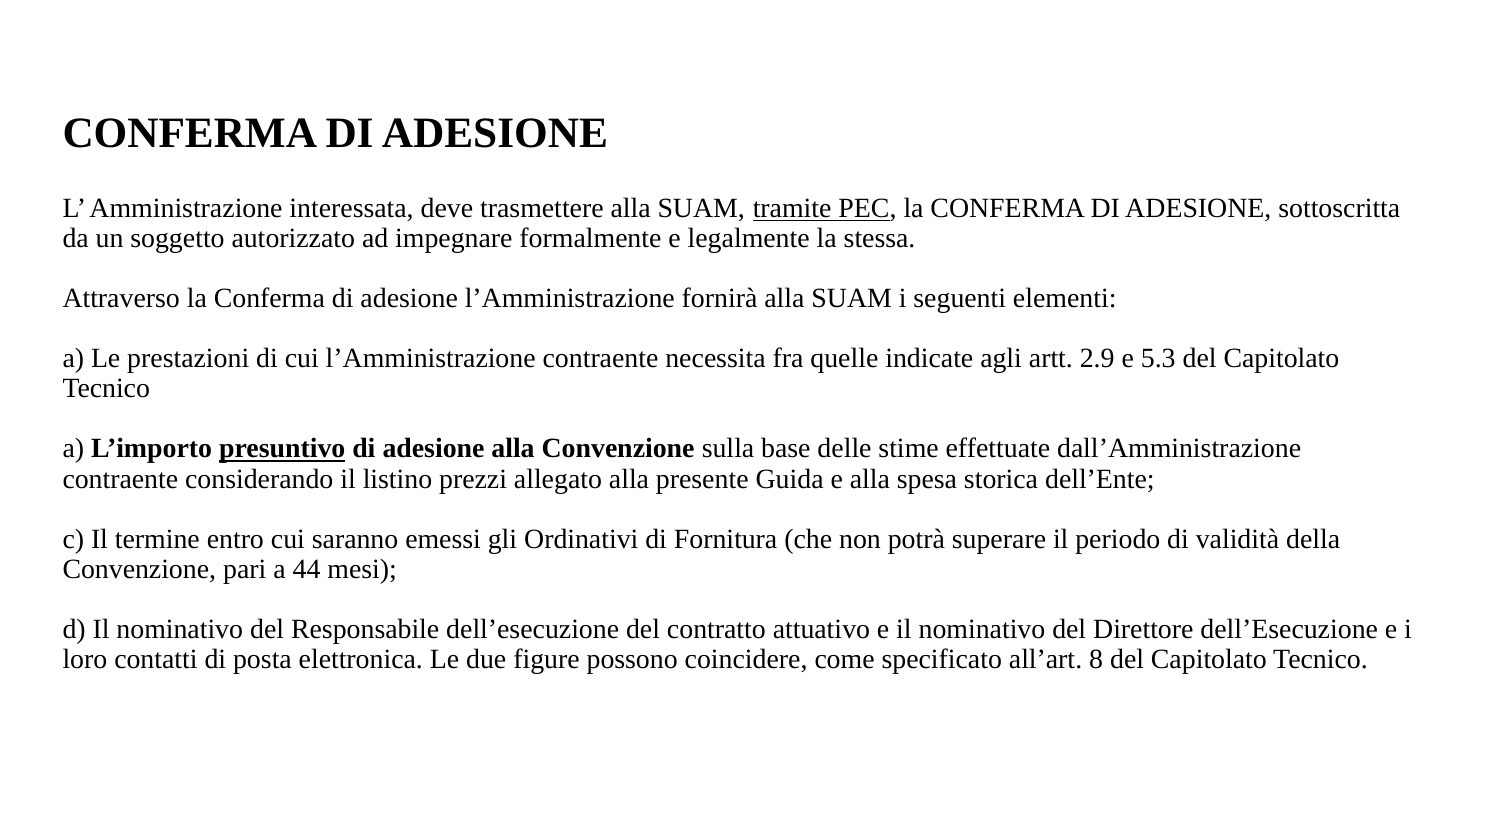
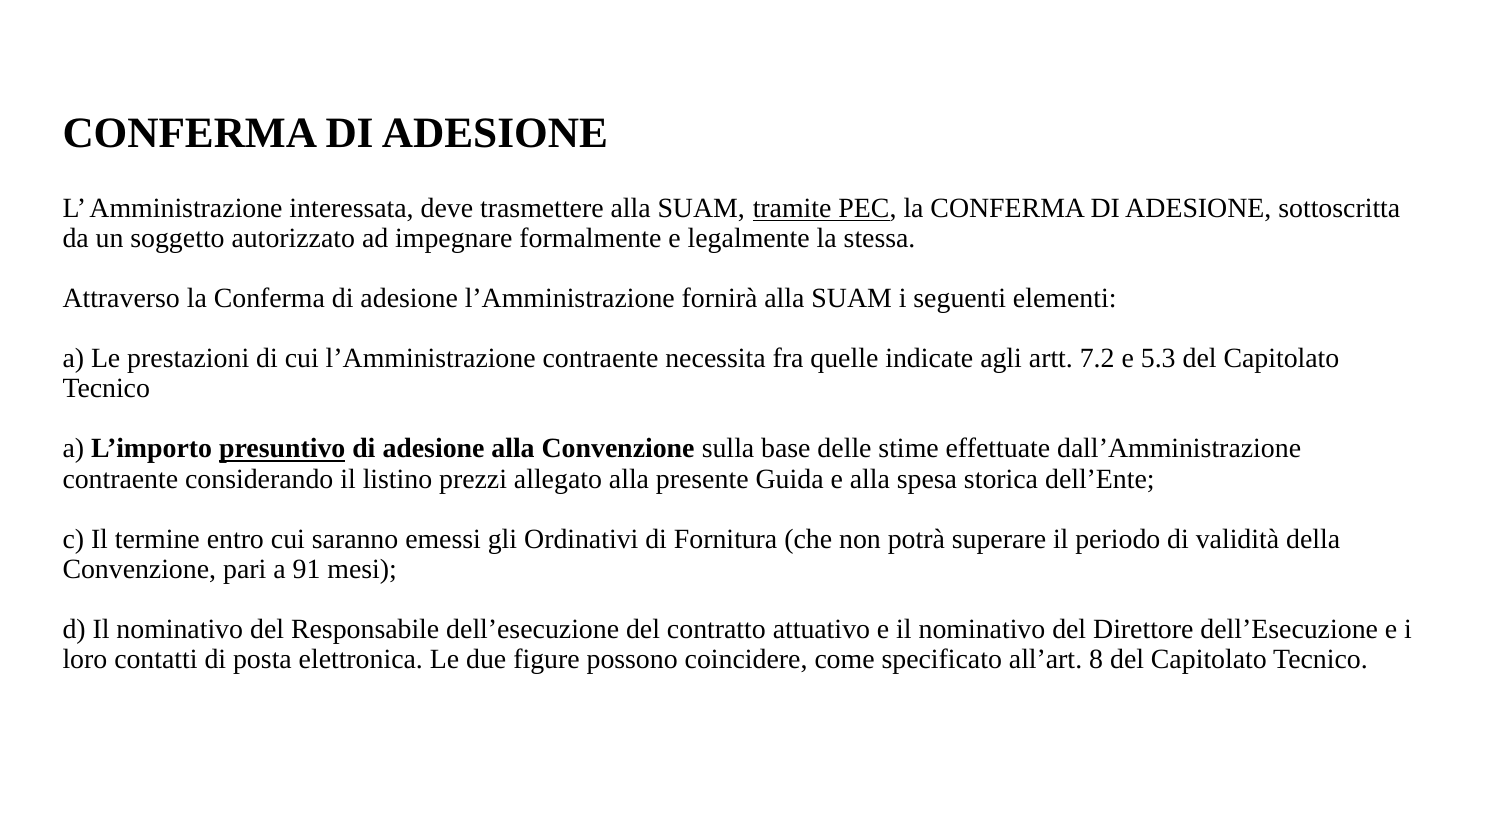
2.9: 2.9 -> 7.2
44: 44 -> 91
